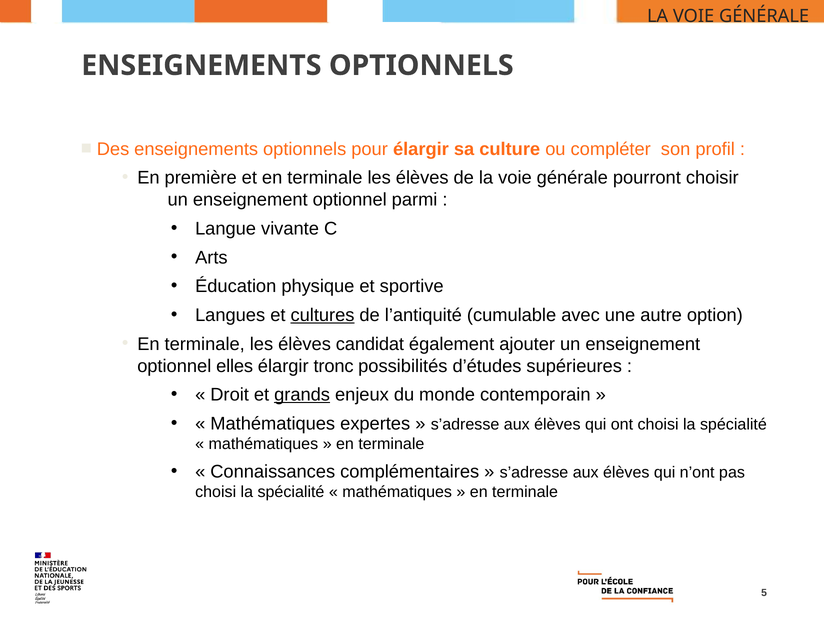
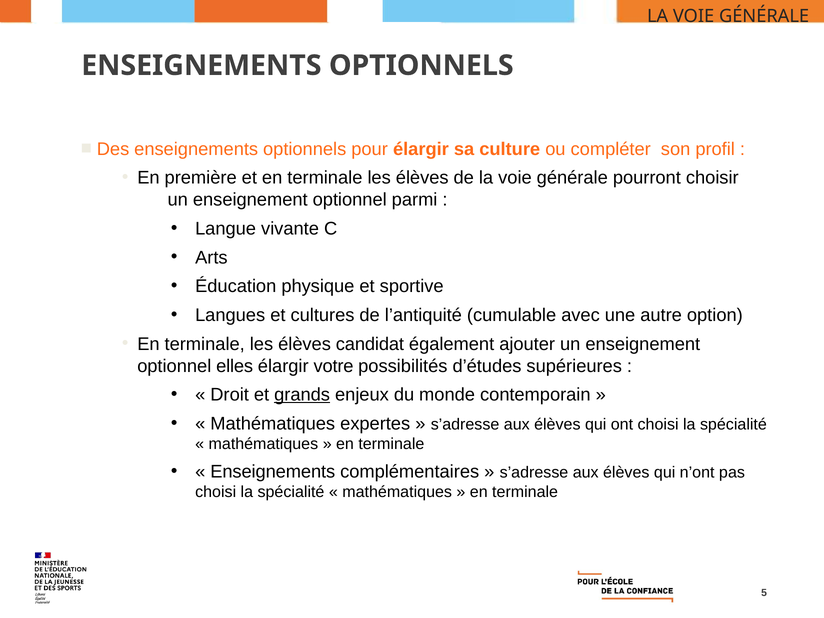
cultures underline: present -> none
tronc: tronc -> votre
Connaissances at (273, 472): Connaissances -> Enseignements
